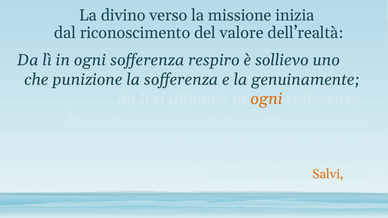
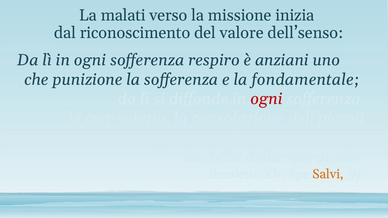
divino: divino -> malati
dell’realtà: dell’realtà -> dell’senso
sollievo: sollievo -> anziani
genuinamente: genuinamente -> fondamentale
ogni at (266, 99) colour: orange -> red
